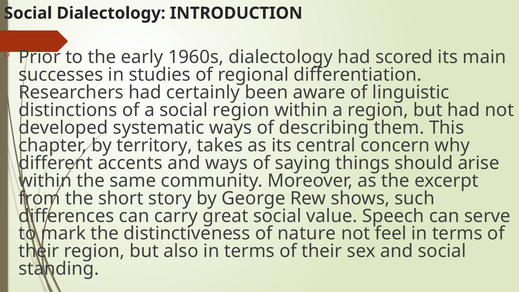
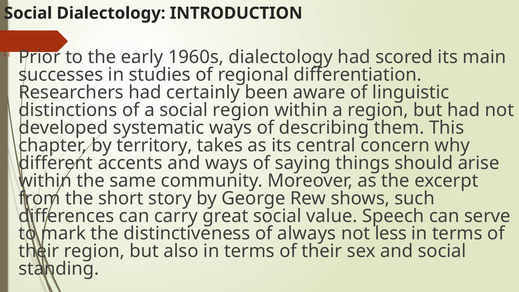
nature: nature -> always
feel: feel -> less
